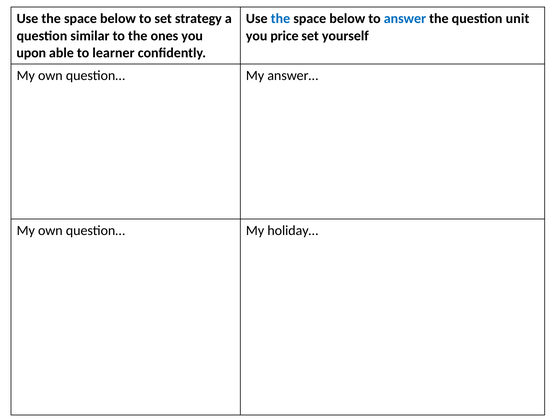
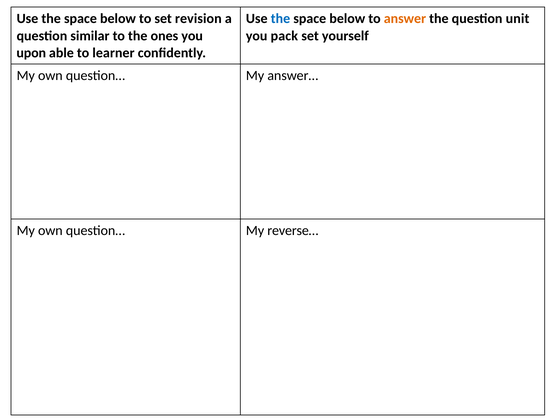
strategy: strategy -> revision
answer colour: blue -> orange
price: price -> pack
holiday…: holiday… -> reverse…
